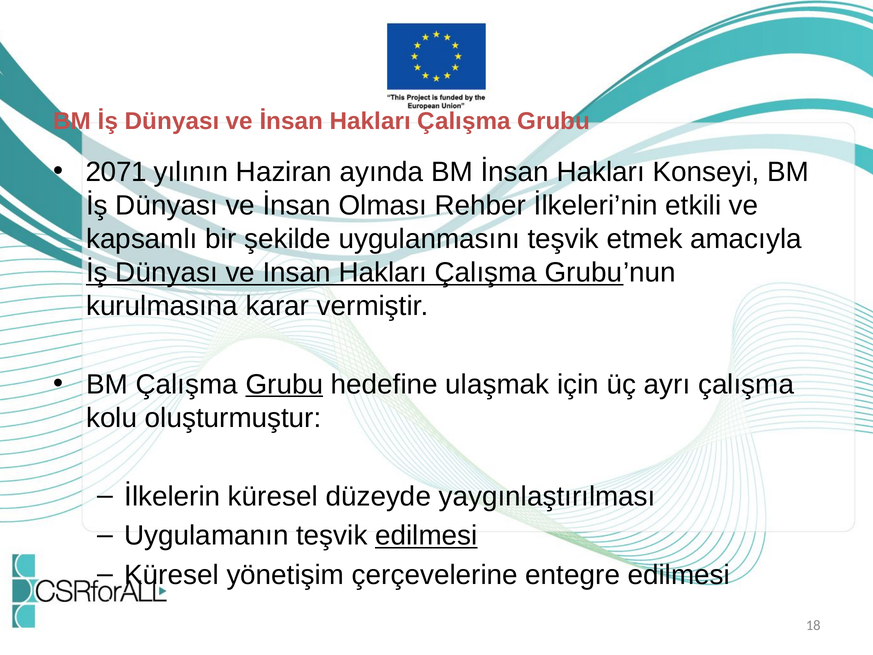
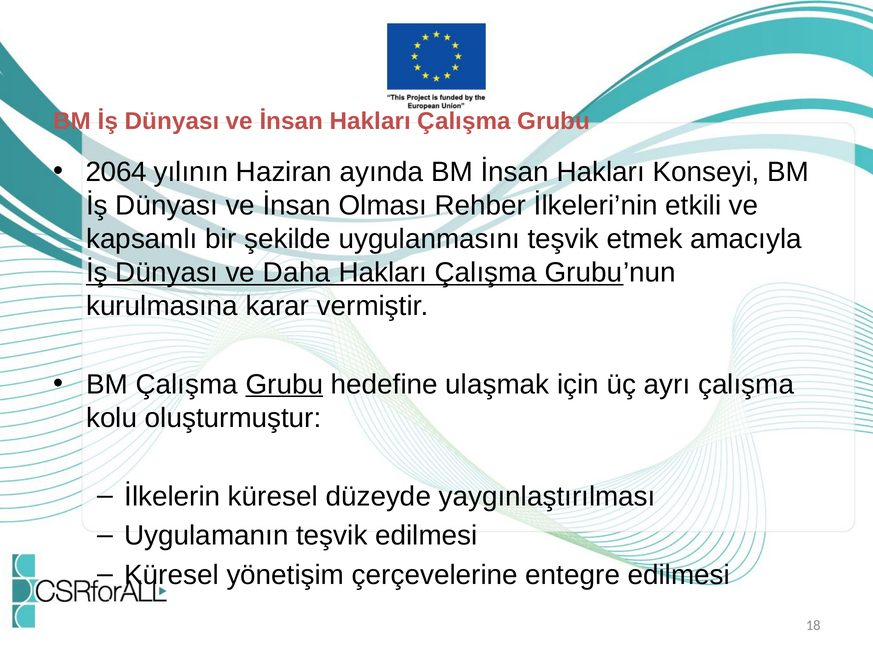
2071: 2071 -> 2064
Insan: Insan -> Daha
edilmesi at (426, 535) underline: present -> none
